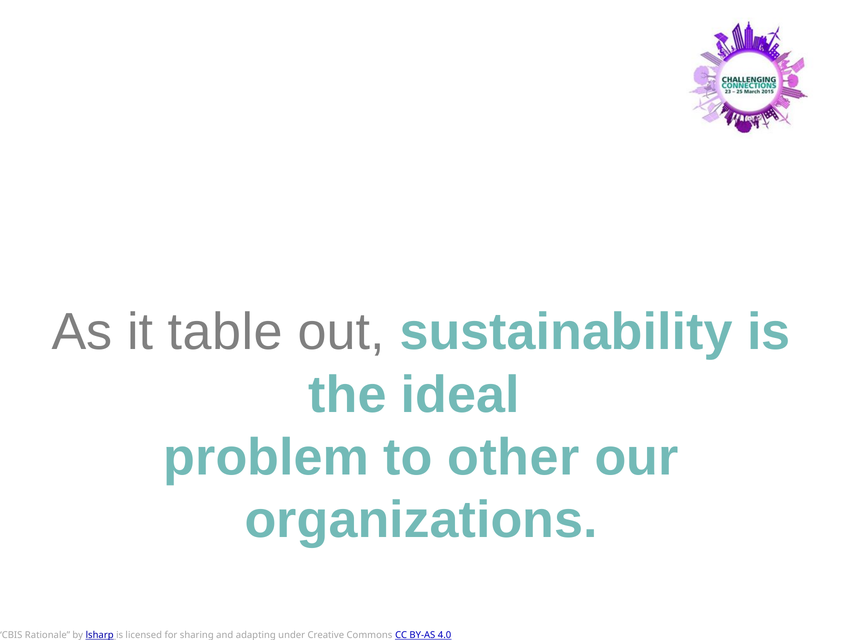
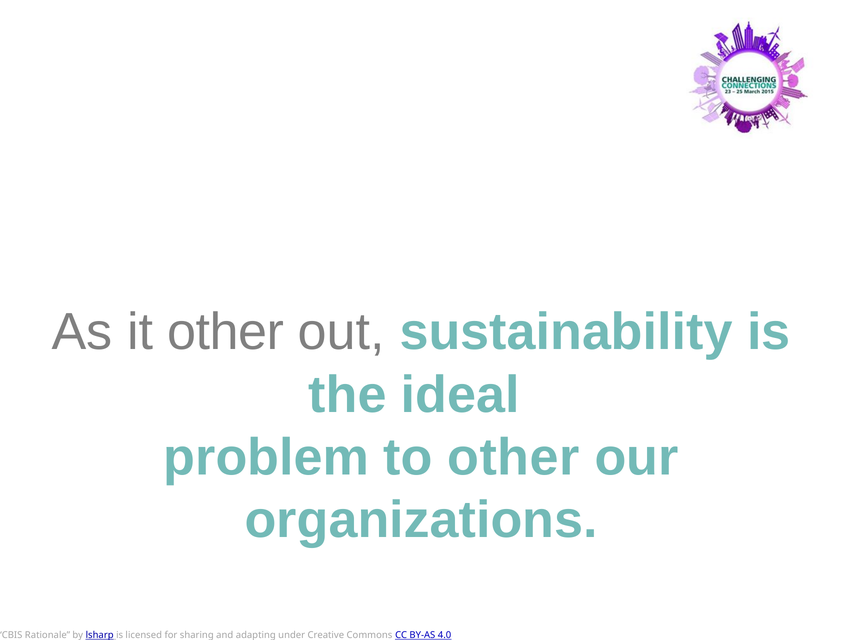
it table: table -> other
